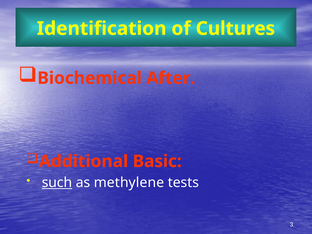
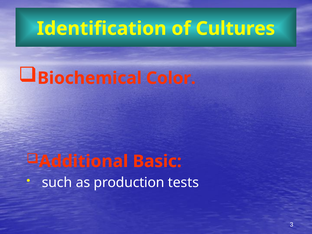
After: After -> Color
such underline: present -> none
methylene: methylene -> production
